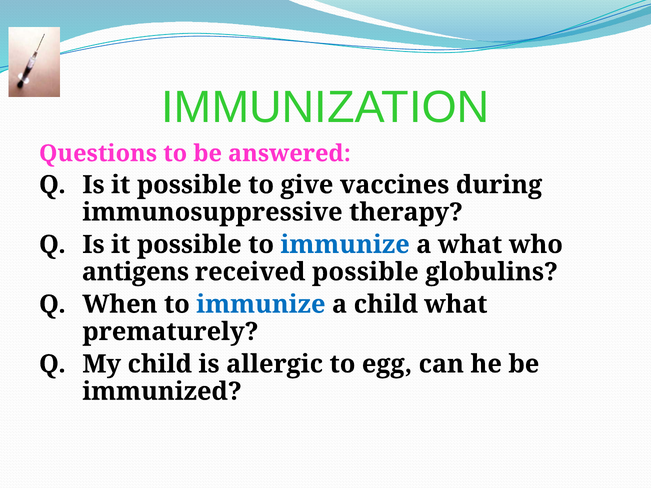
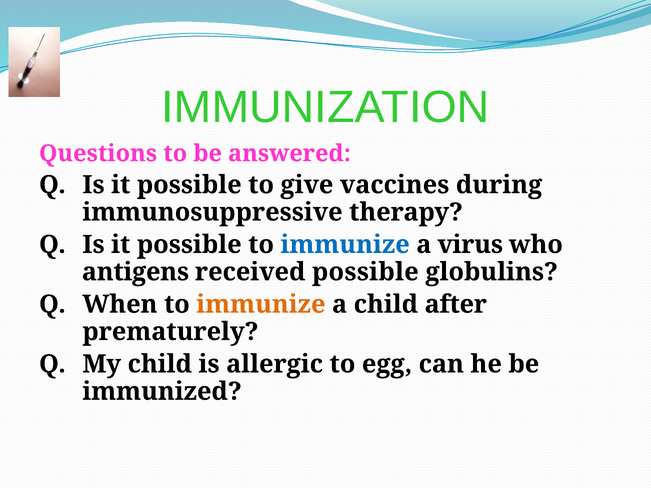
a what: what -> virus
immunize at (261, 305) colour: blue -> orange
child what: what -> after
